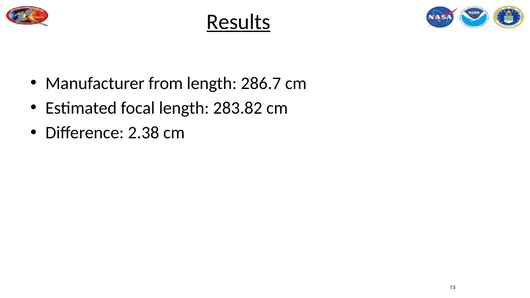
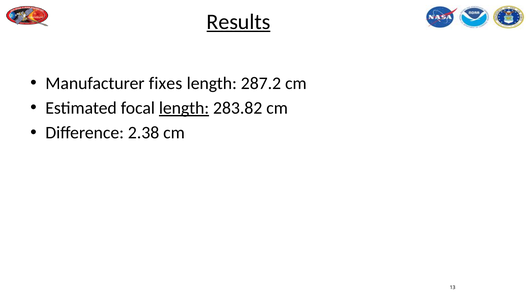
from: from -> fixes
286.7: 286.7 -> 287.2
length at (184, 108) underline: none -> present
